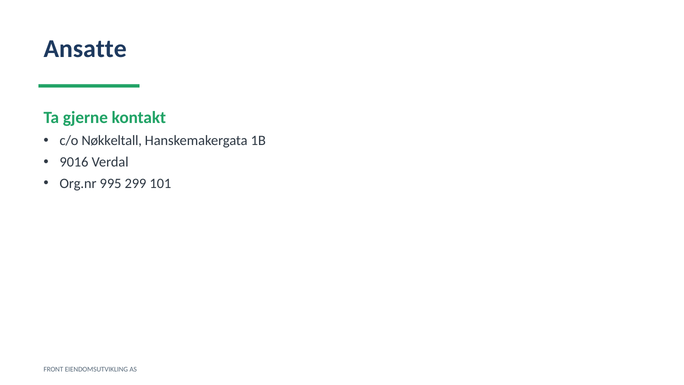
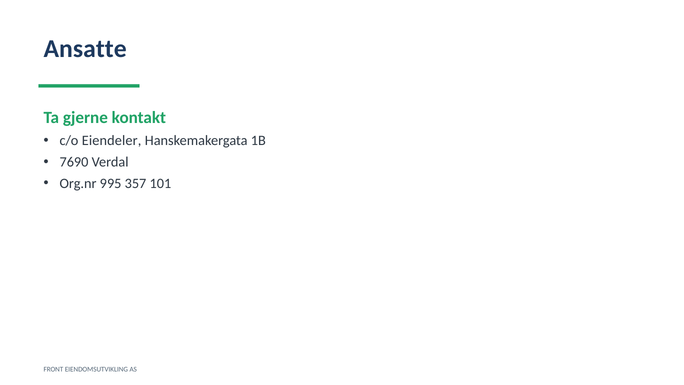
Nøkkeltall: Nøkkeltall -> Eiendeler
9016: 9016 -> 7690
299: 299 -> 357
